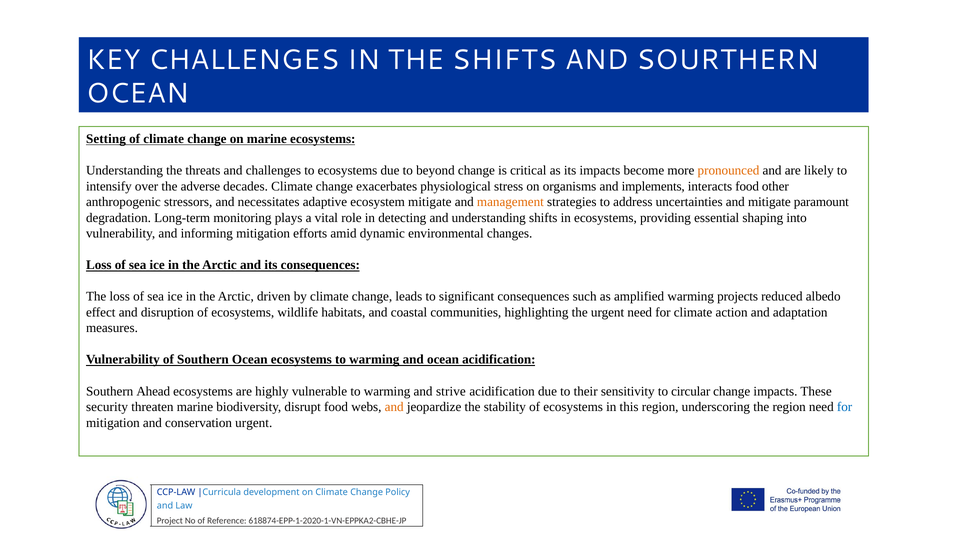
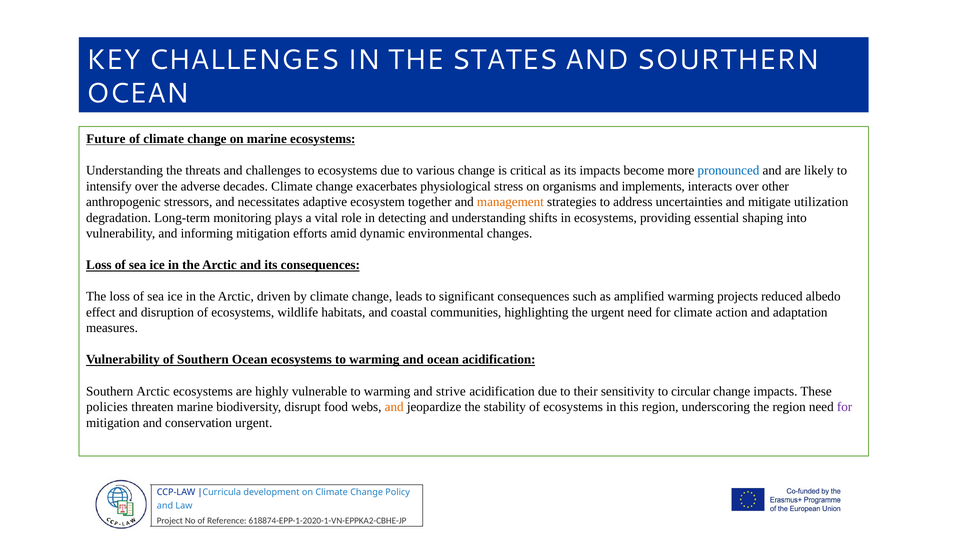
THE SHIFTS: SHIFTS -> STATES
Setting: Setting -> Future
beyond: beyond -> various
pronounced colour: orange -> blue
interacts food: food -> over
ecosystem mitigate: mitigate -> together
paramount: paramount -> utilization
Southern Ahead: Ahead -> Arctic
security: security -> policies
for at (845, 407) colour: blue -> purple
